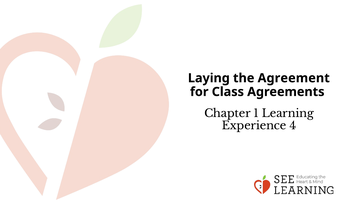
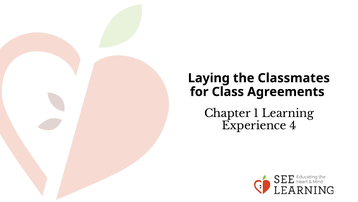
Agreement: Agreement -> Classmates
